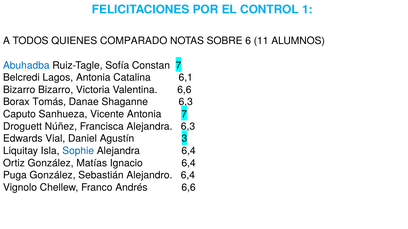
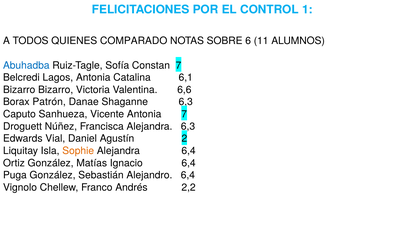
Tomás: Tomás -> Patrón
3: 3 -> 2
Sophie colour: blue -> orange
Andrés 6,6: 6,6 -> 2,2
